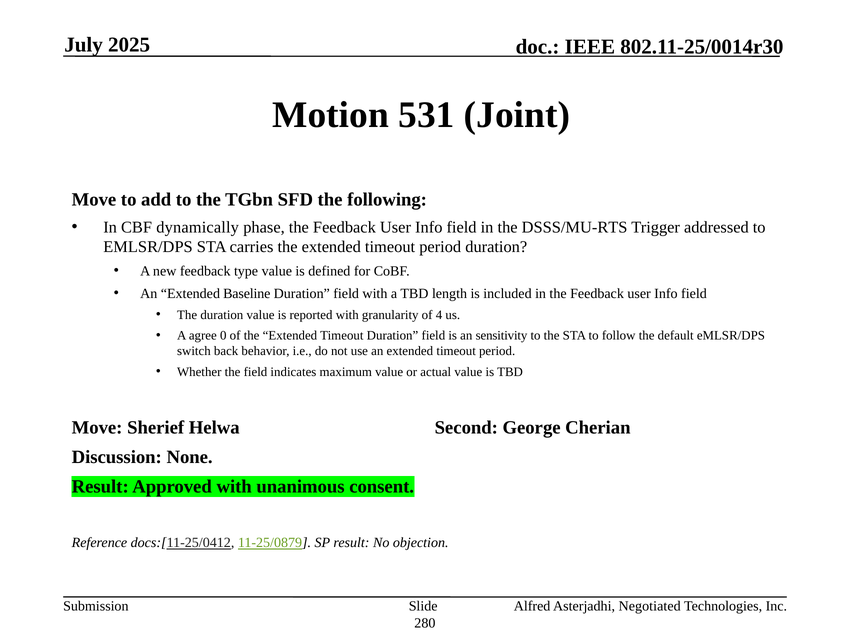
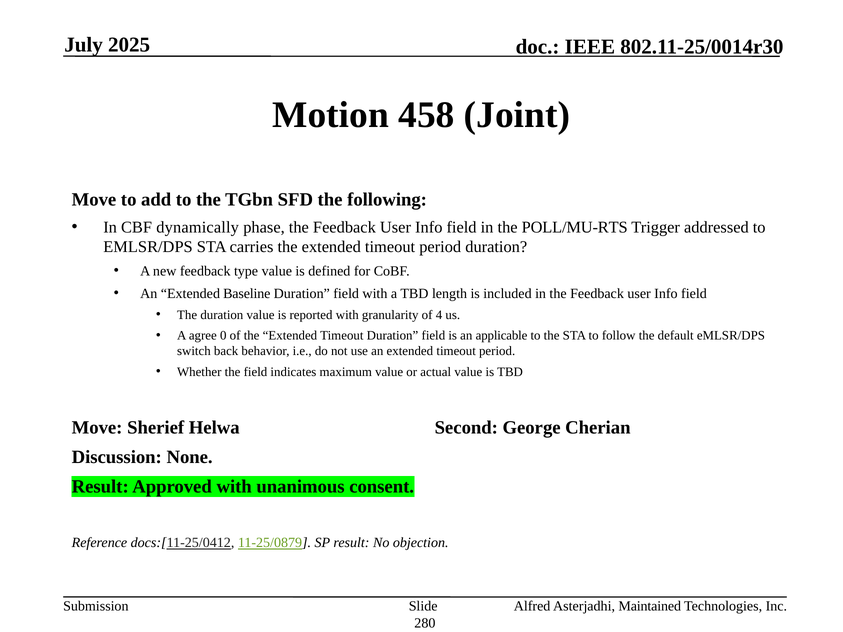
531: 531 -> 458
DSSS/MU-RTS: DSSS/MU-RTS -> POLL/MU-RTS
sensitivity: sensitivity -> applicable
Negotiated: Negotiated -> Maintained
